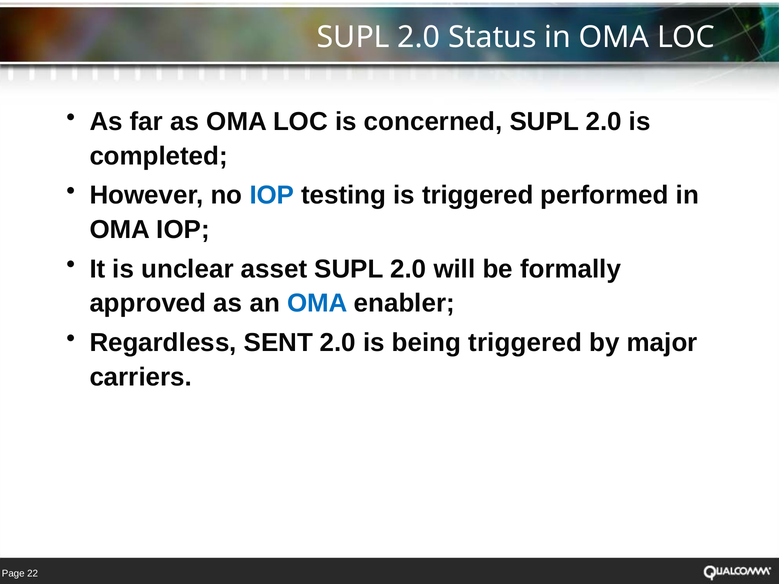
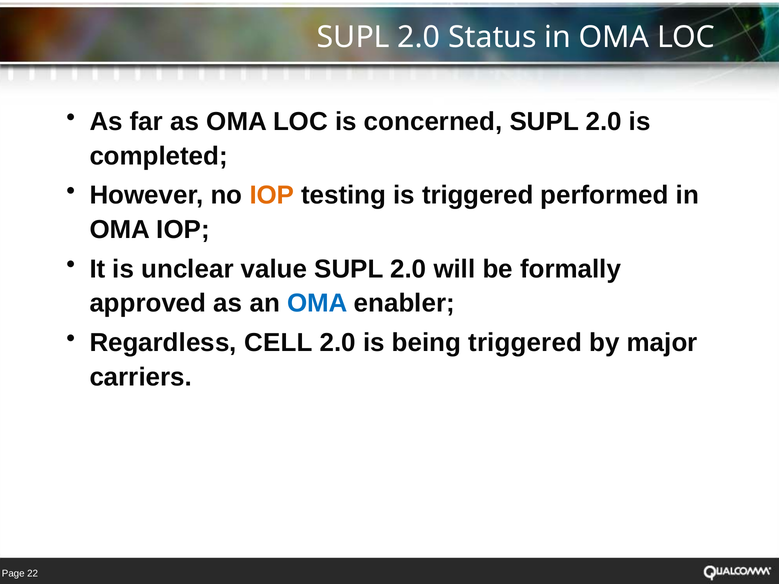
IOP at (272, 196) colour: blue -> orange
asset: asset -> value
SENT: SENT -> CELL
